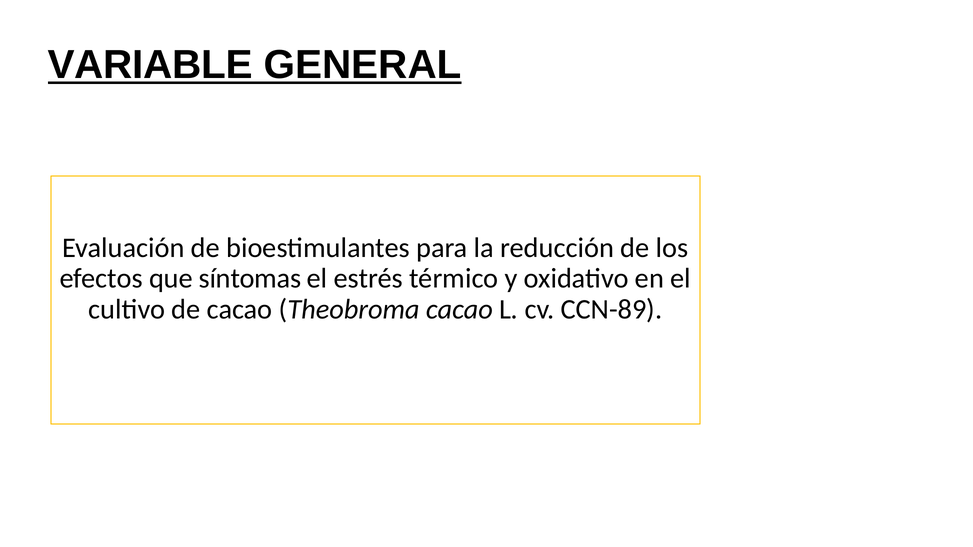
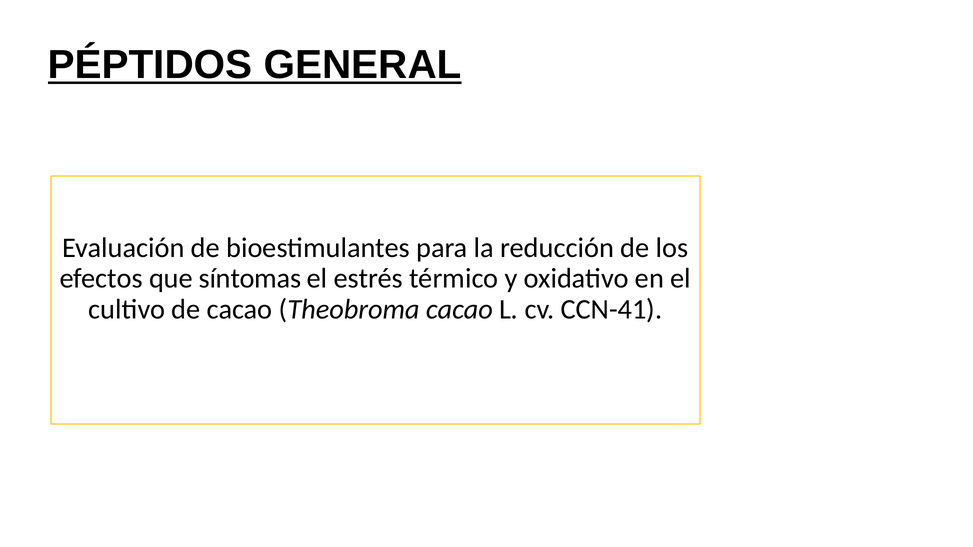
VARIABLE: VARIABLE -> PÉPTIDOS
CCN-89: CCN-89 -> CCN-41
